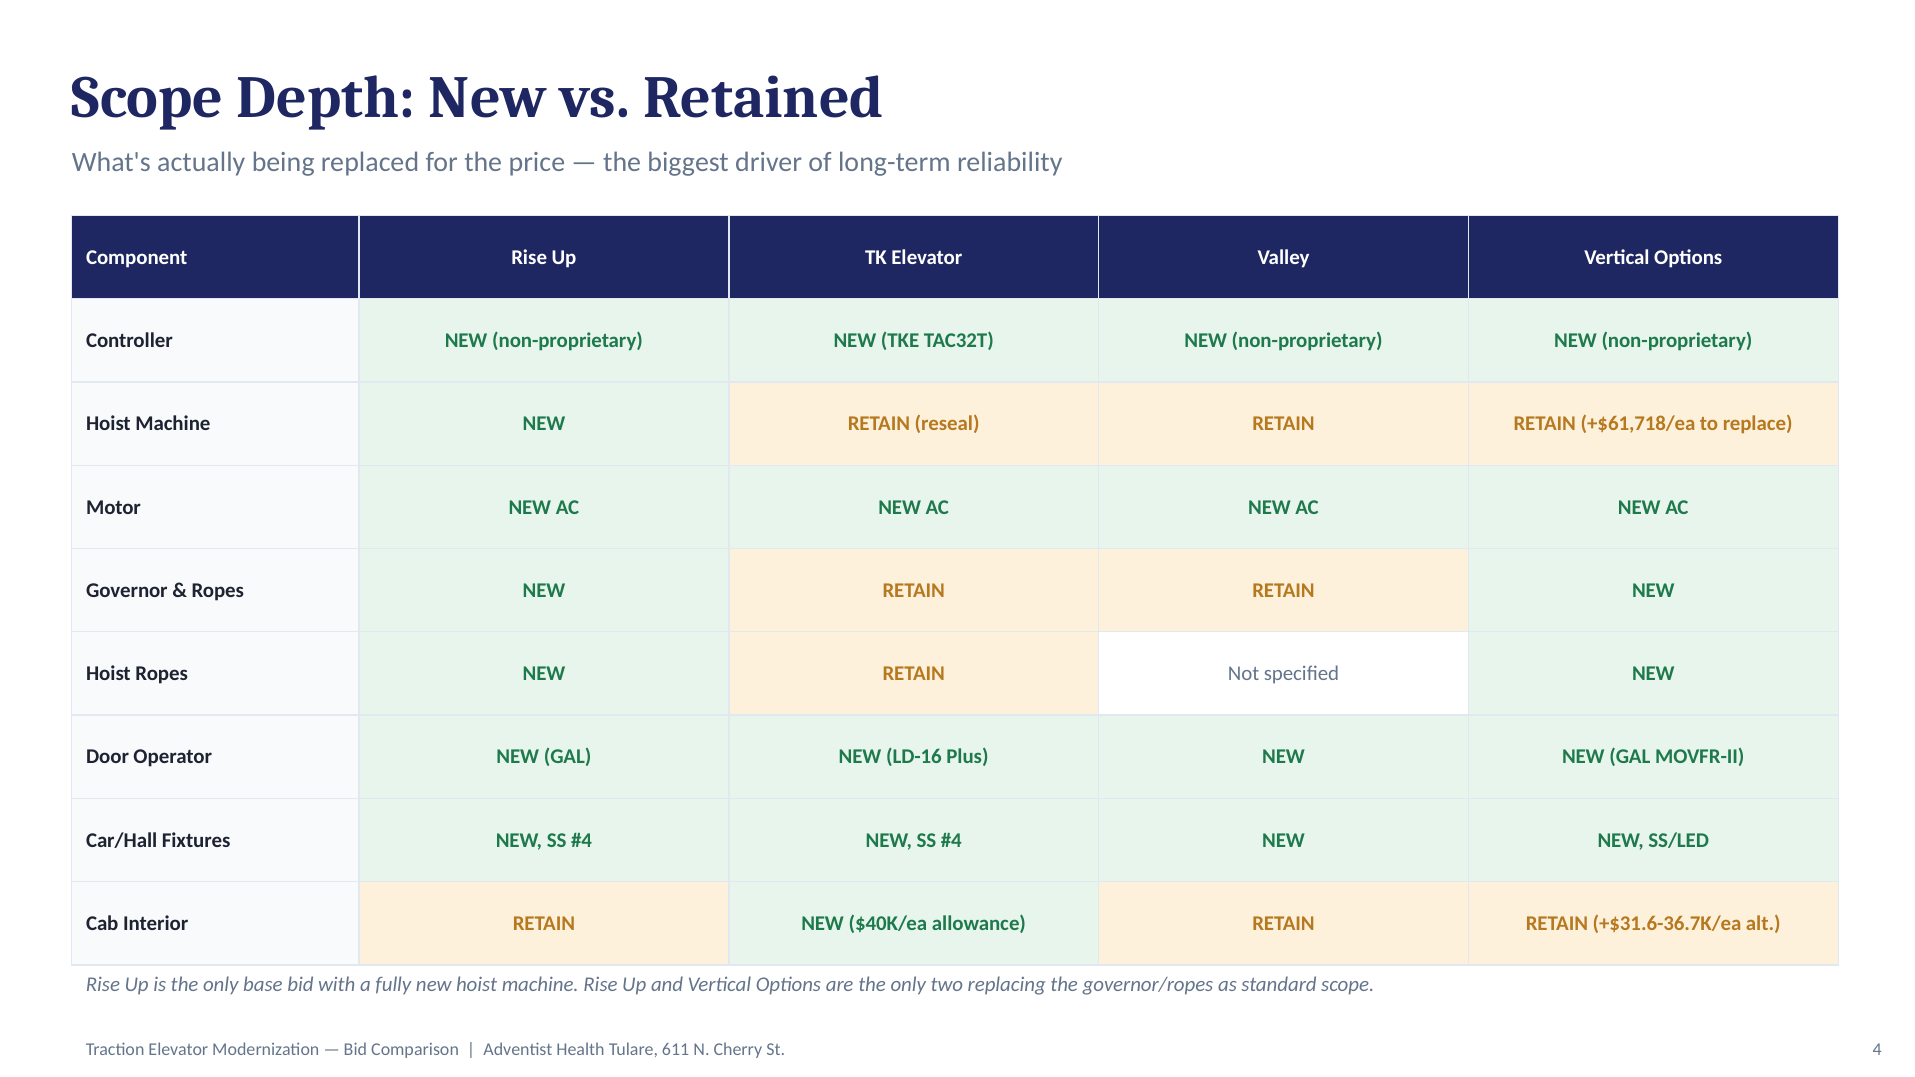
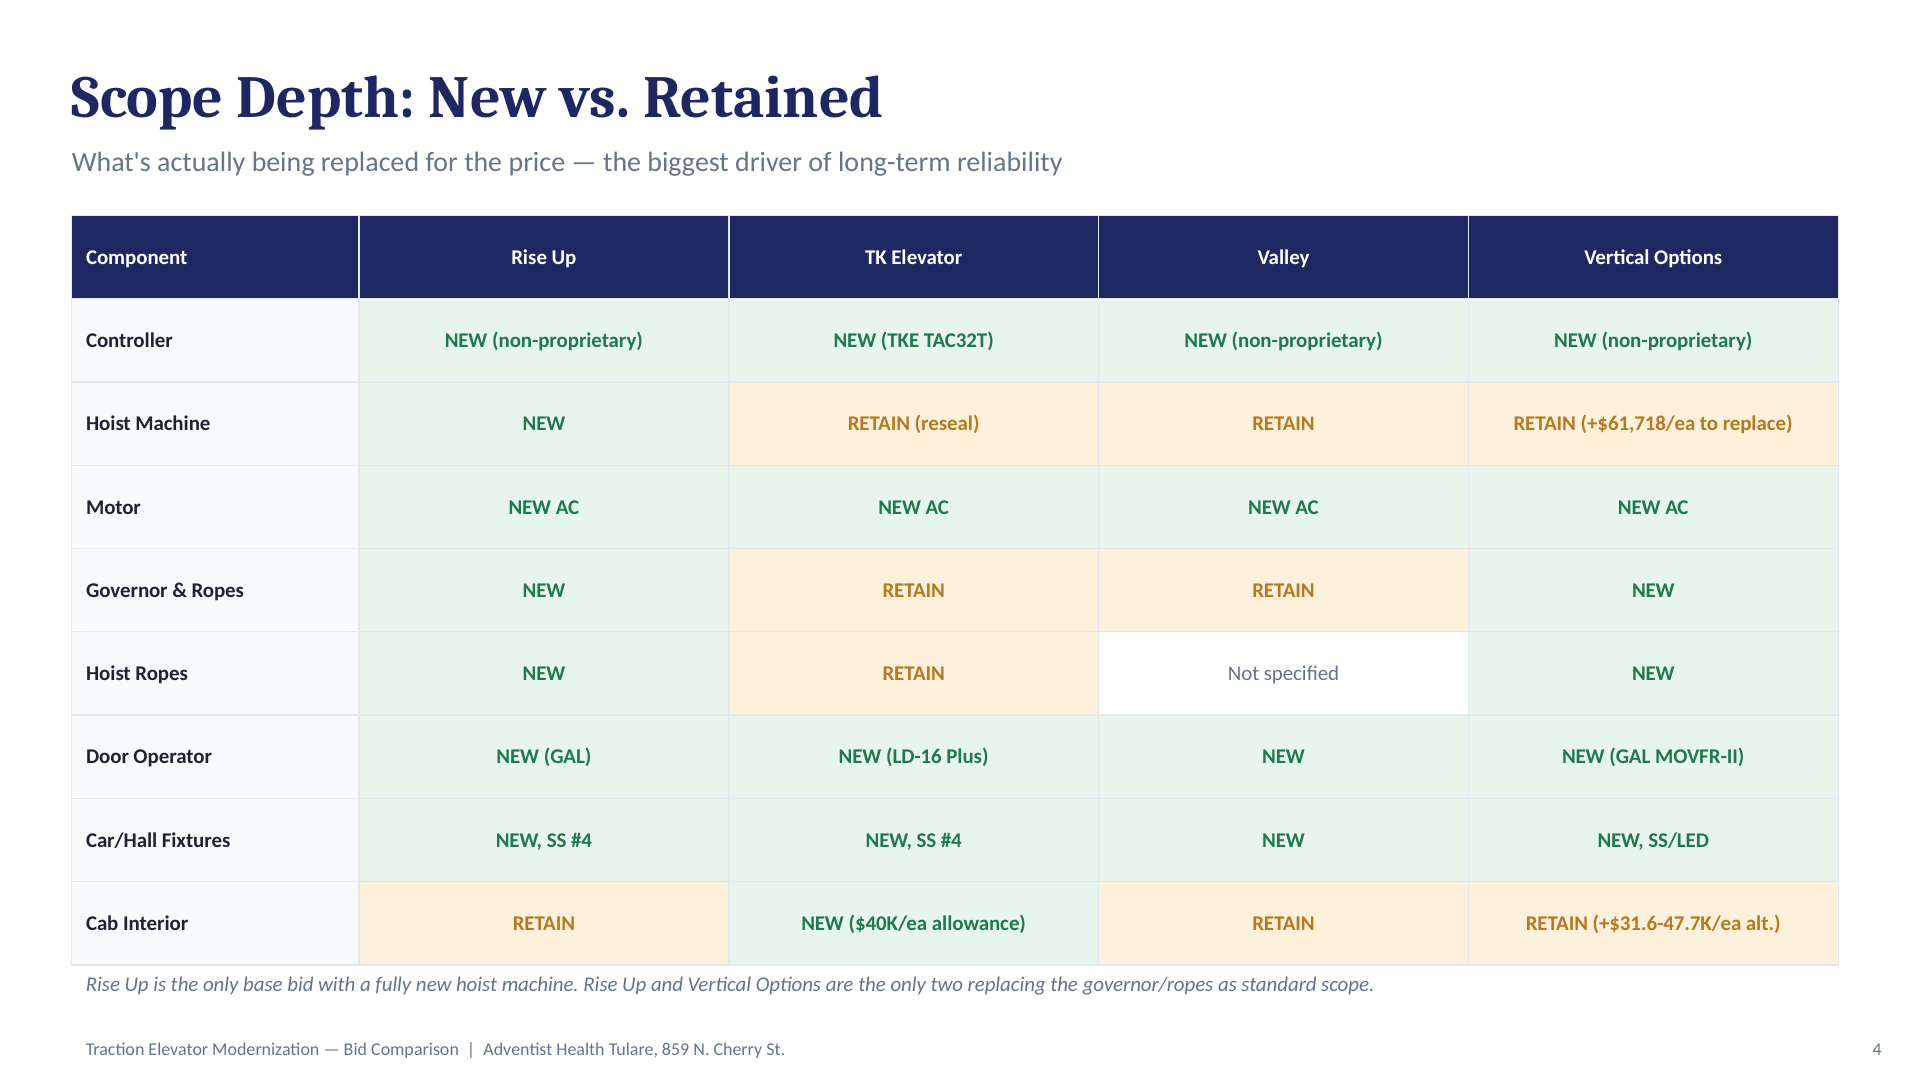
+$31.6-36.7K/ea: +$31.6-36.7K/ea -> +$31.6-47.7K/ea
611: 611 -> 859
